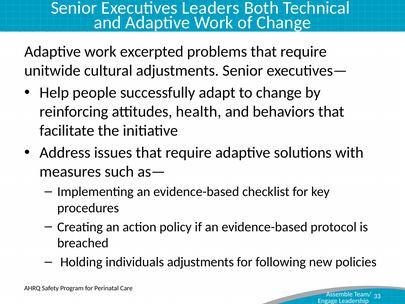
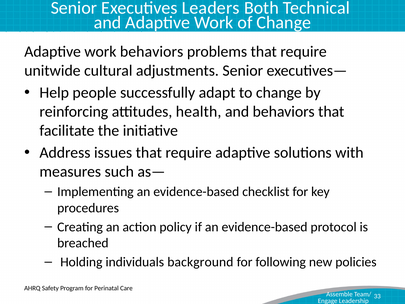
work excerpted: excerpted -> behaviors
individuals adjustments: adjustments -> background
